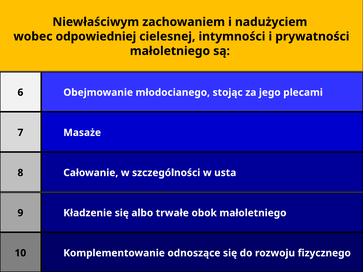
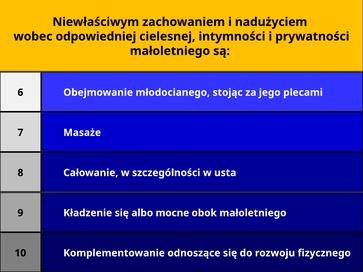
trwałe: trwałe -> mocne
